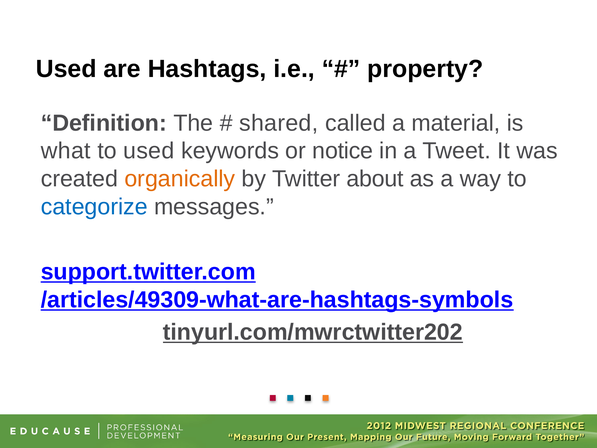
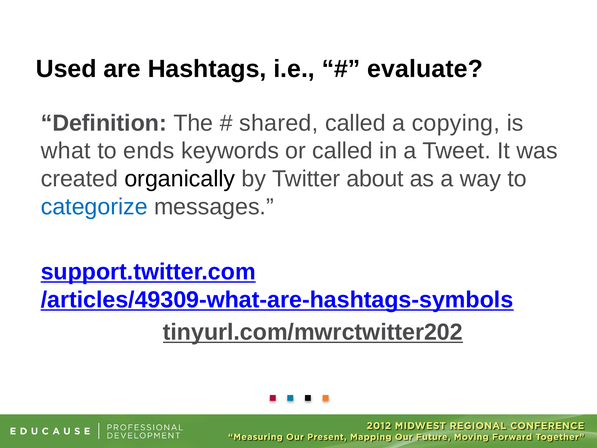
property: property -> evaluate
material: material -> copying
to used: used -> ends
or notice: notice -> called
organically colour: orange -> black
